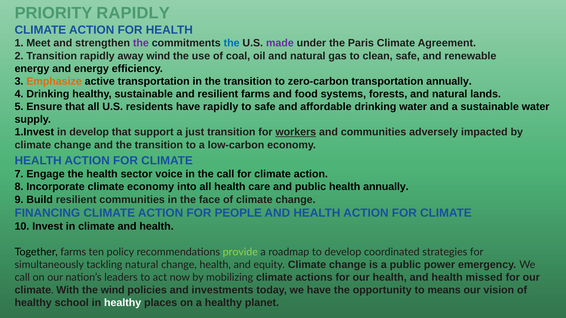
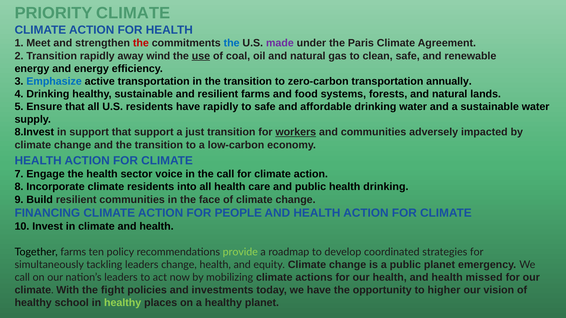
PRIORITY RAPIDLY: RAPIDLY -> CLIMATE
the at (141, 43) colour: purple -> red
use underline: none -> present
Emphasize colour: orange -> blue
1.Invest: 1.Invest -> 8.Invest
in develop: develop -> support
climate economy: economy -> residents
health annually: annually -> drinking
tackling natural: natural -> leaders
public power: power -> planet
the wind: wind -> fight
means: means -> higher
healthy at (123, 303) colour: white -> light green
